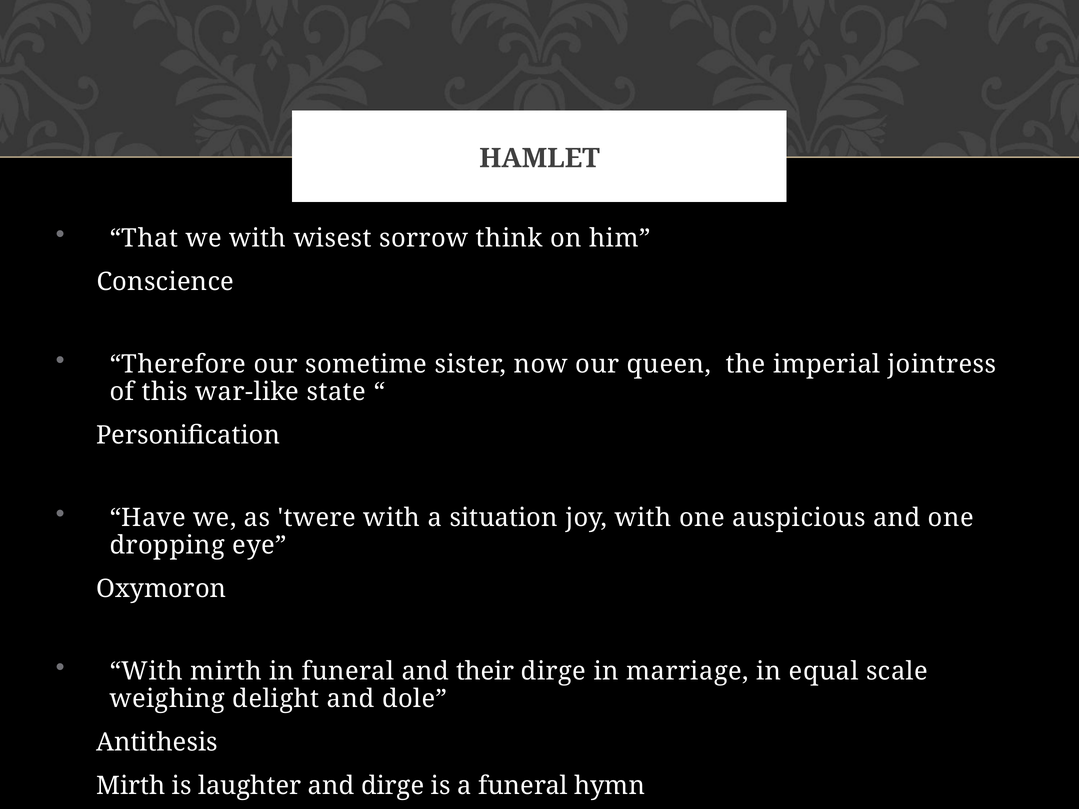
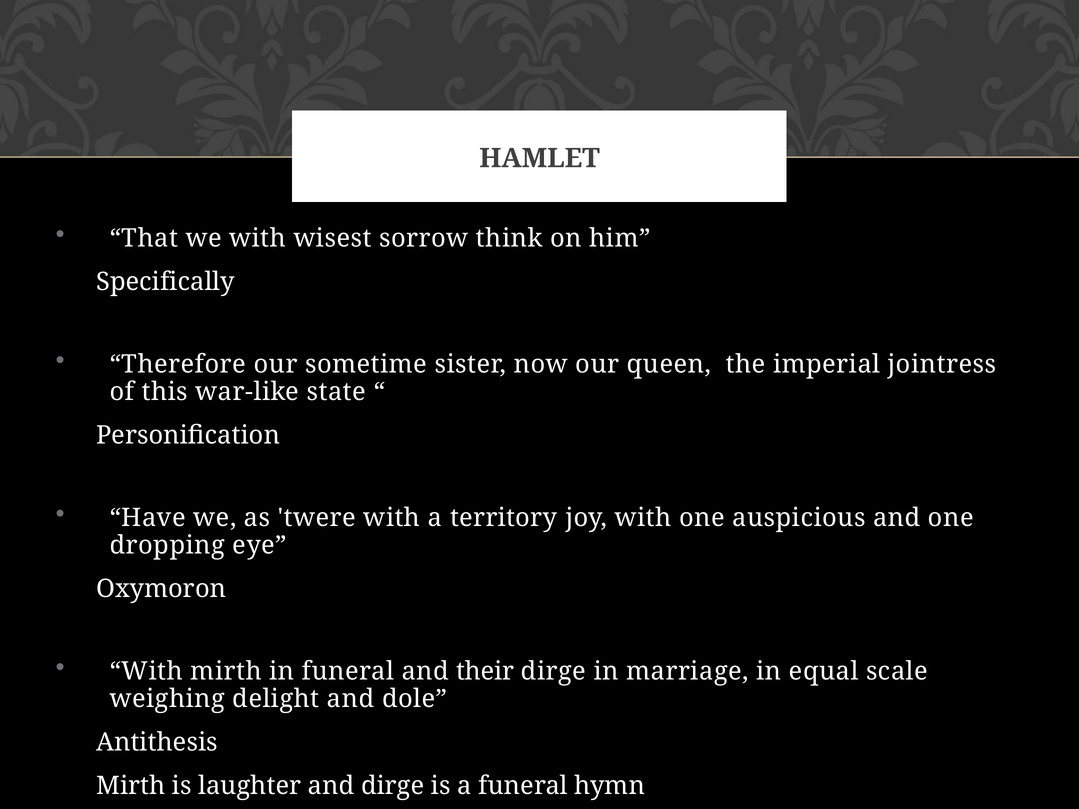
Conscience: Conscience -> Specifically
situation: situation -> territory
